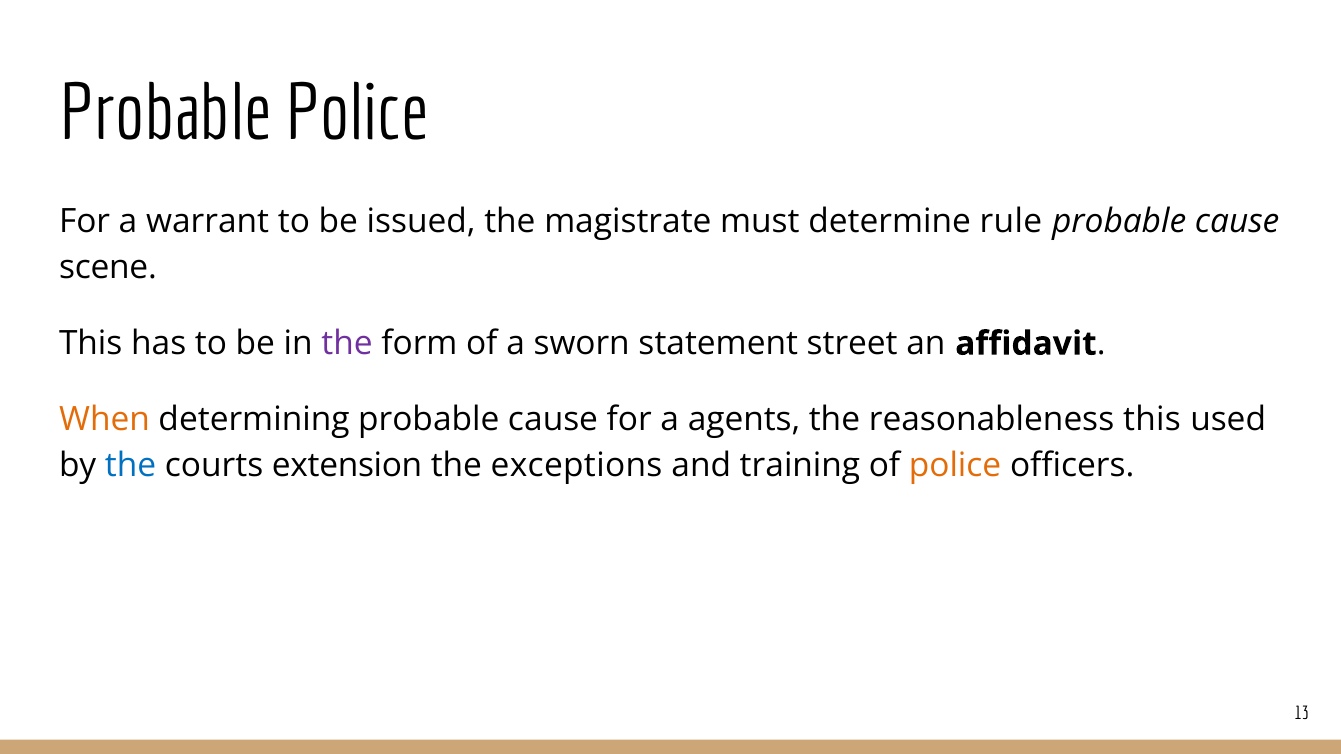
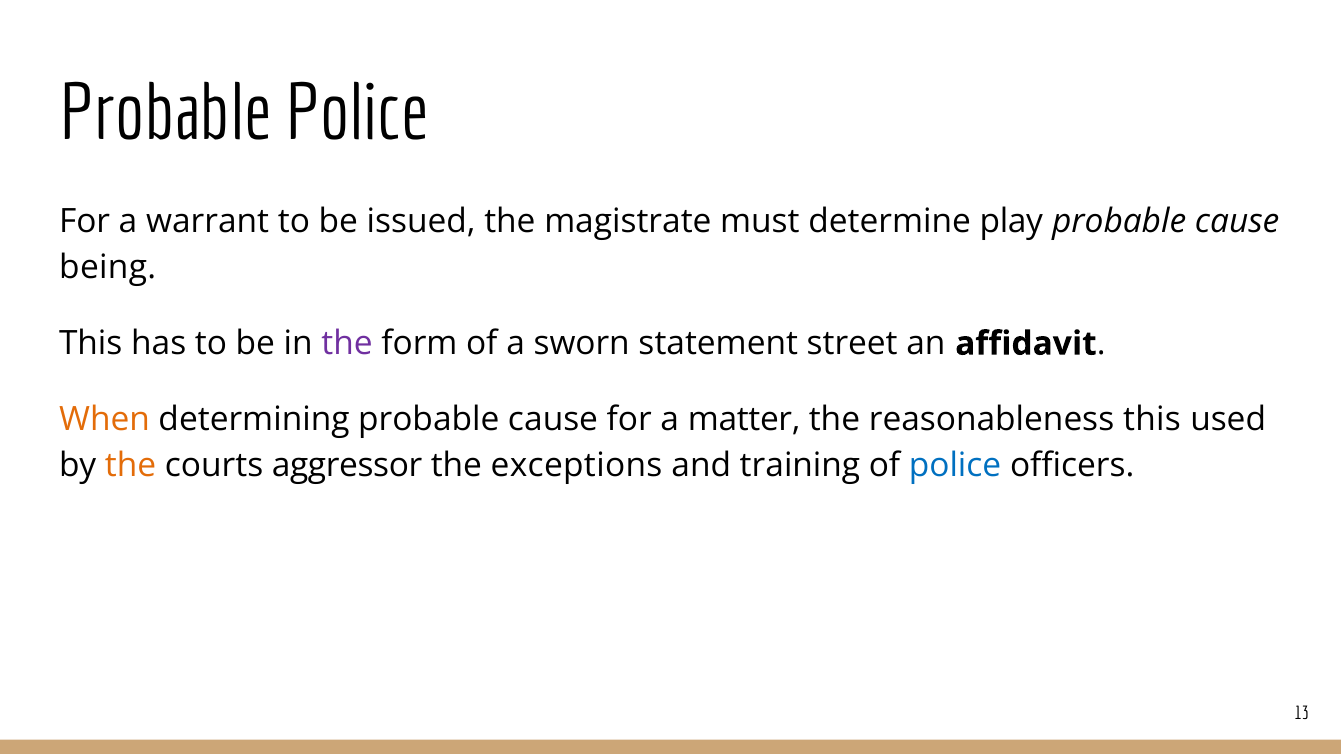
rule: rule -> play
scene: scene -> being
agents: agents -> matter
the at (131, 466) colour: blue -> orange
extension: extension -> aggressor
police at (955, 466) colour: orange -> blue
